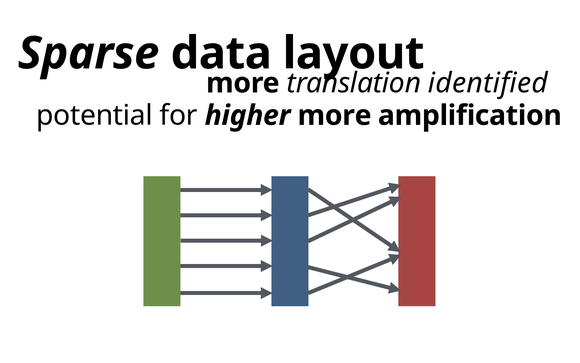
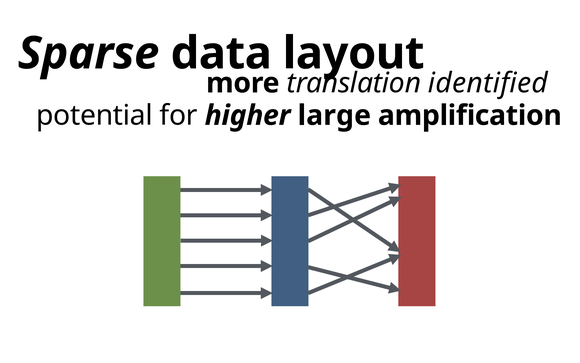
higher more: more -> large
